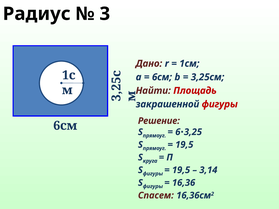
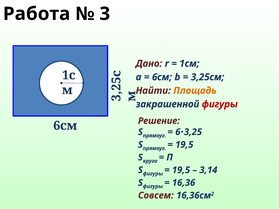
Радиус: Радиус -> Работа
Площадь colour: red -> orange
Спасем: Спасем -> Совсем
